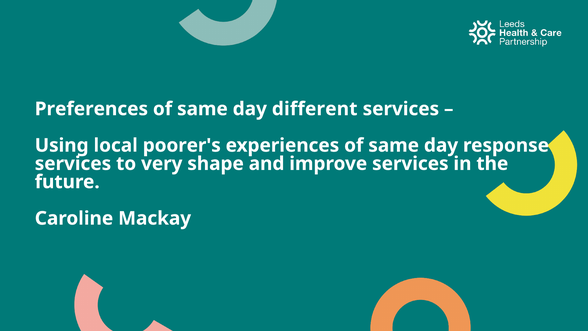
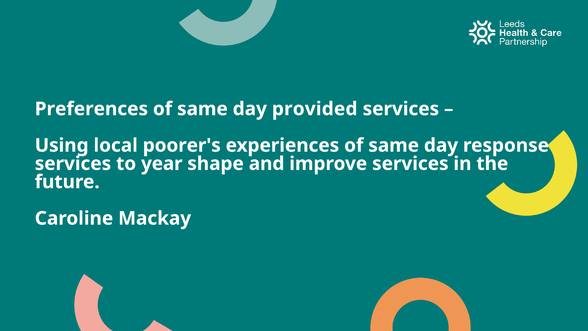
different: different -> provided
very: very -> year
